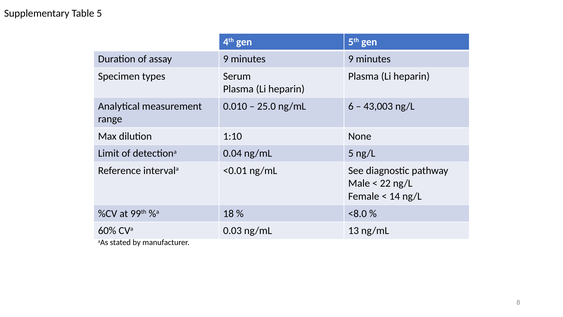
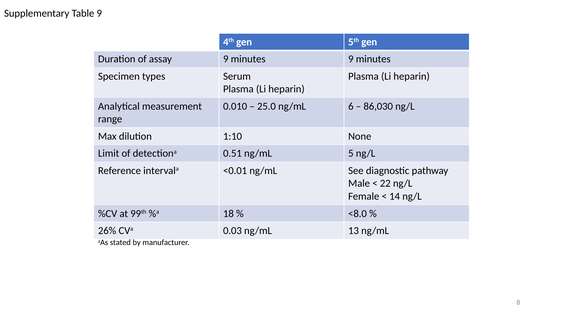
Table 5: 5 -> 9
43,003: 43,003 -> 86,030
0.04: 0.04 -> 0.51
60%: 60% -> 26%
